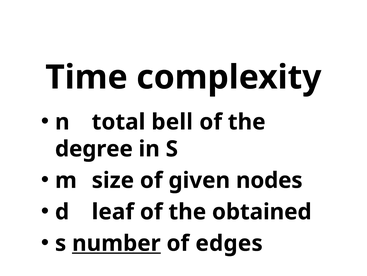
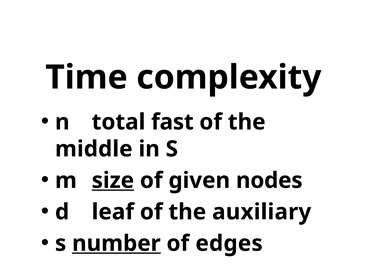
bell: bell -> fast
degree: degree -> middle
size underline: none -> present
obtained: obtained -> auxiliary
